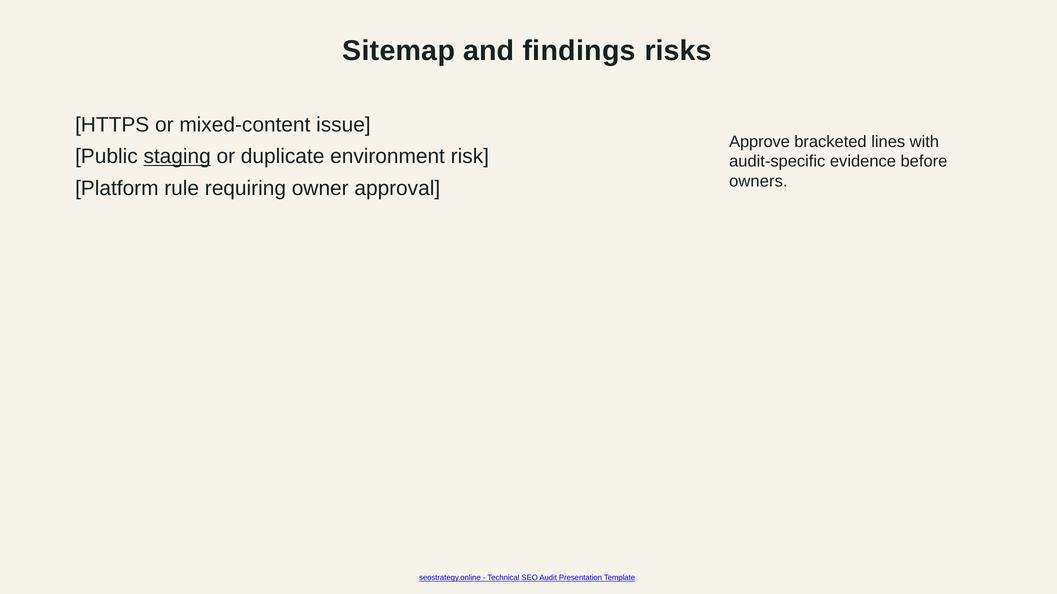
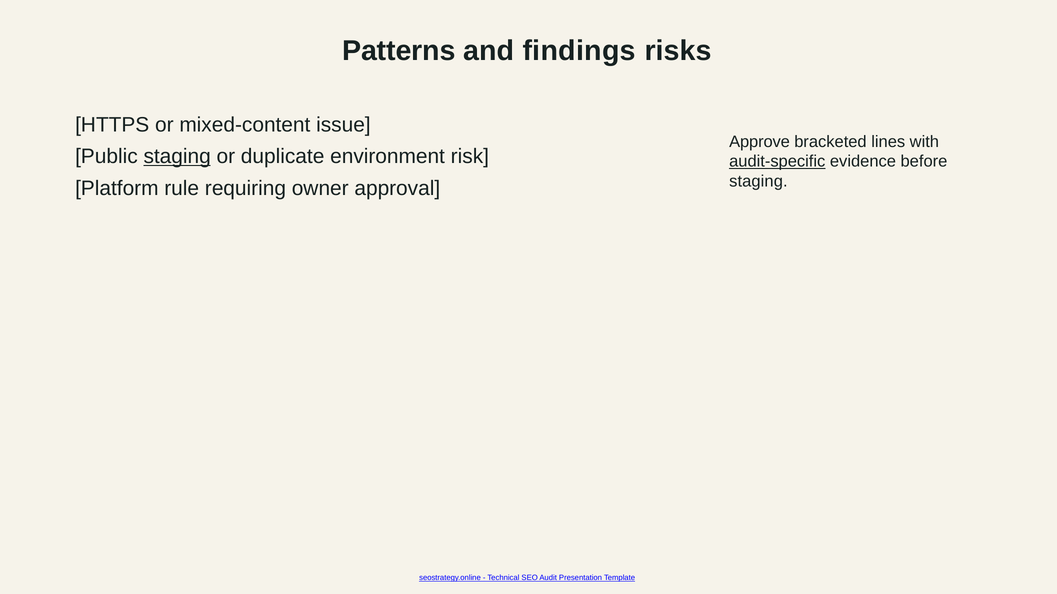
Sitemap: Sitemap -> Patterns
audit-specific underline: none -> present
owners at (758, 181): owners -> staging
